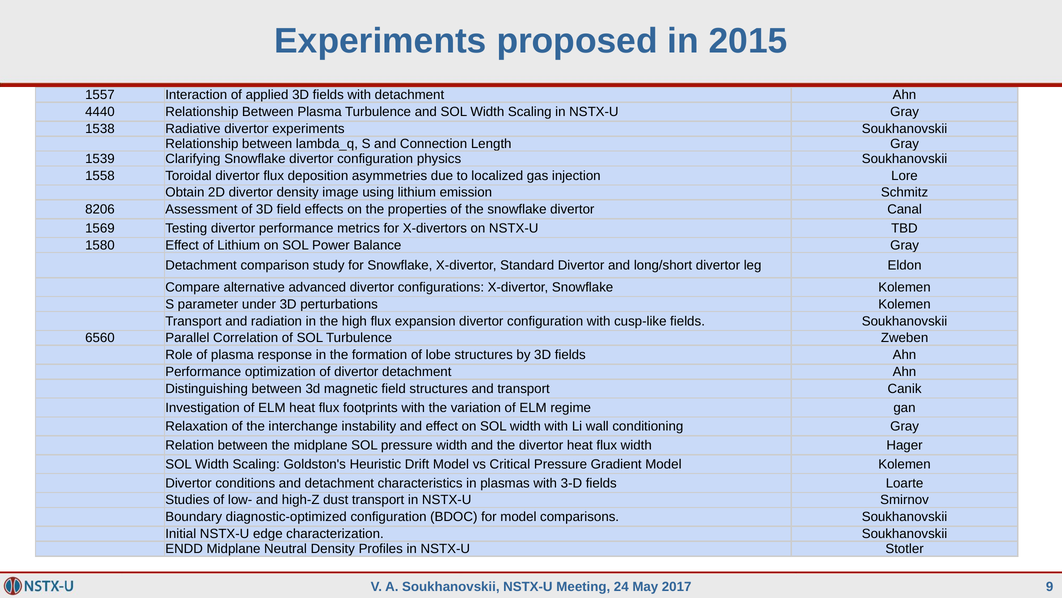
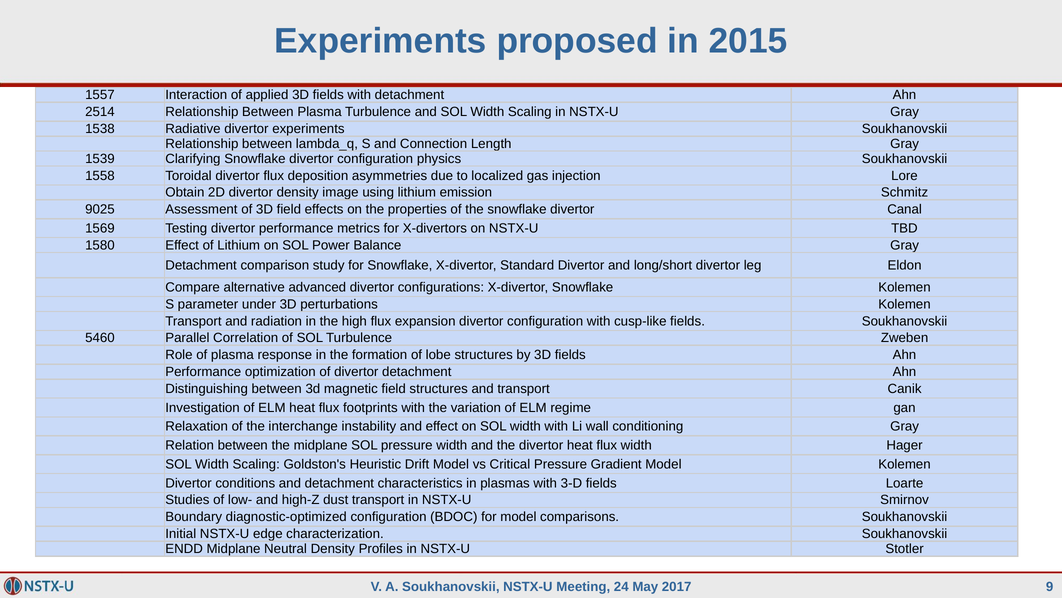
4440: 4440 -> 2514
8206: 8206 -> 9025
6560: 6560 -> 5460
